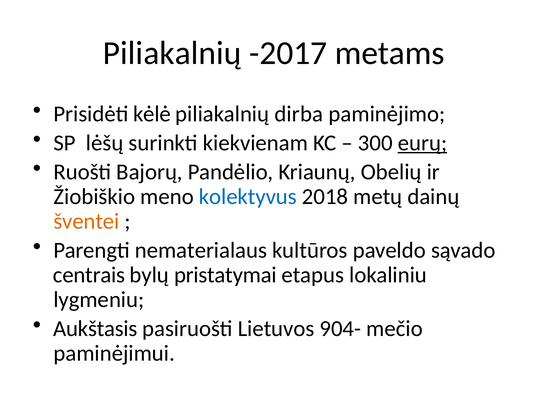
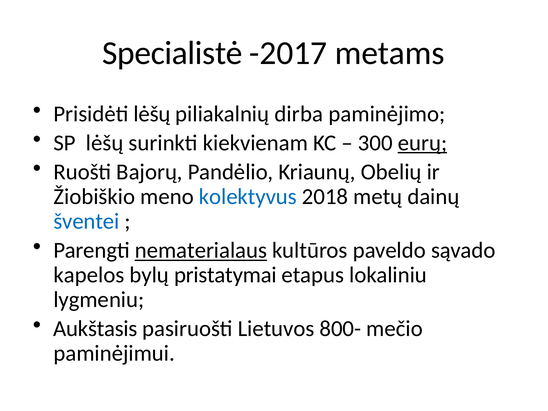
Piliakalnių at (172, 53): Piliakalnių -> Specialistė
Prisidėti kėlė: kėlė -> lėšų
šventei colour: orange -> blue
nematerialaus underline: none -> present
centrais: centrais -> kapelos
904-: 904- -> 800-
